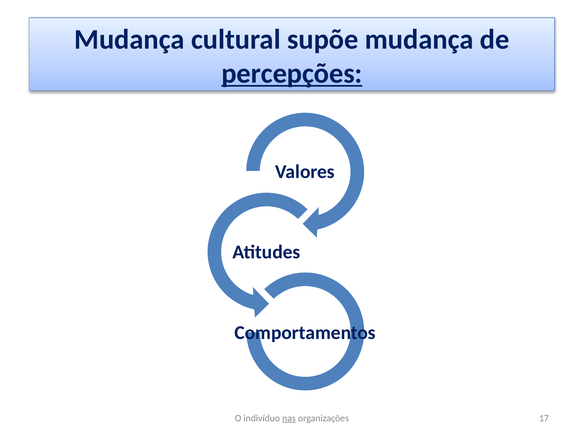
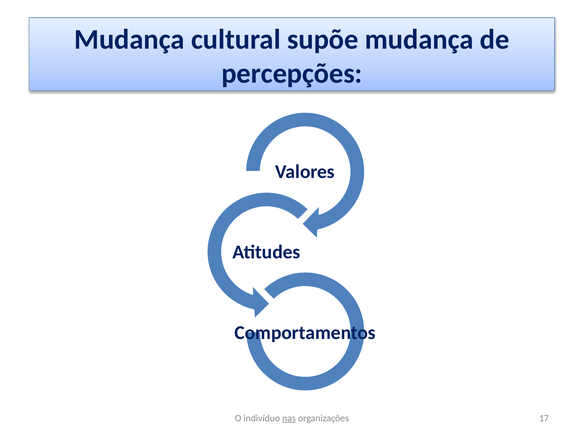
percepções underline: present -> none
